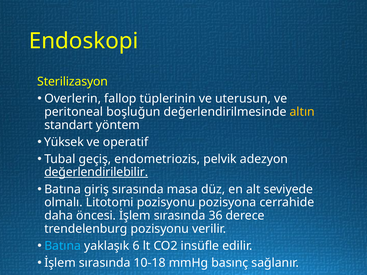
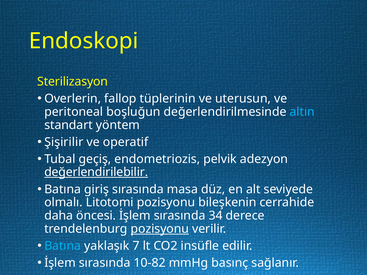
altın colour: yellow -> light blue
Yüksek: Yüksek -> Şişirilir
pozisyona: pozisyona -> bileşkenin
36: 36 -> 34
pozisyonu at (160, 229) underline: none -> present
6: 6 -> 7
10-18: 10-18 -> 10-82
